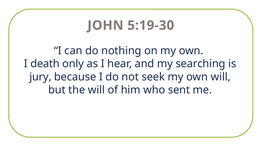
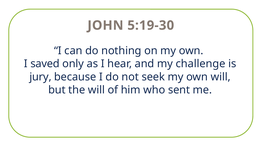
death: death -> saved
searching: searching -> challenge
